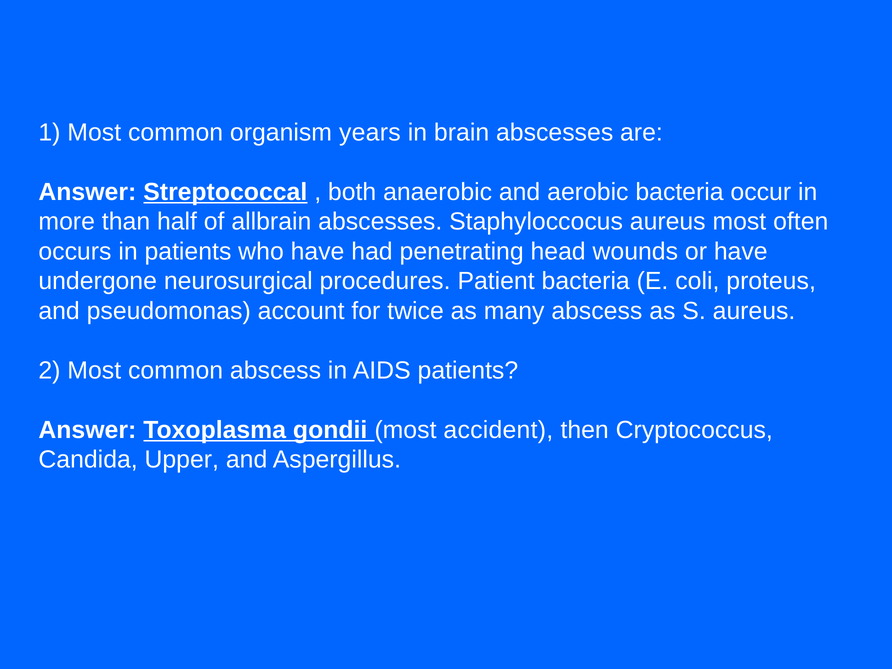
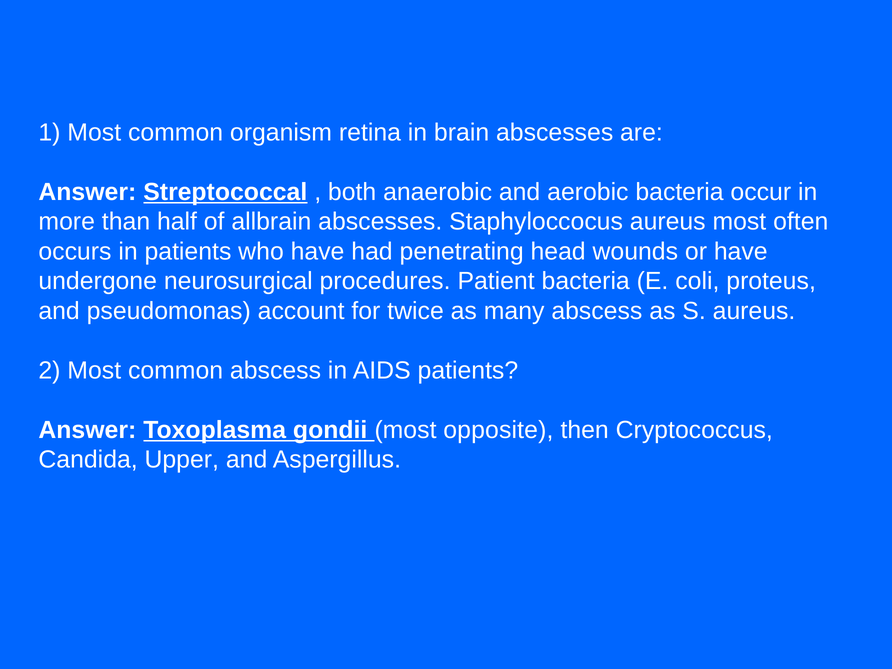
years: years -> retina
accident: accident -> opposite
